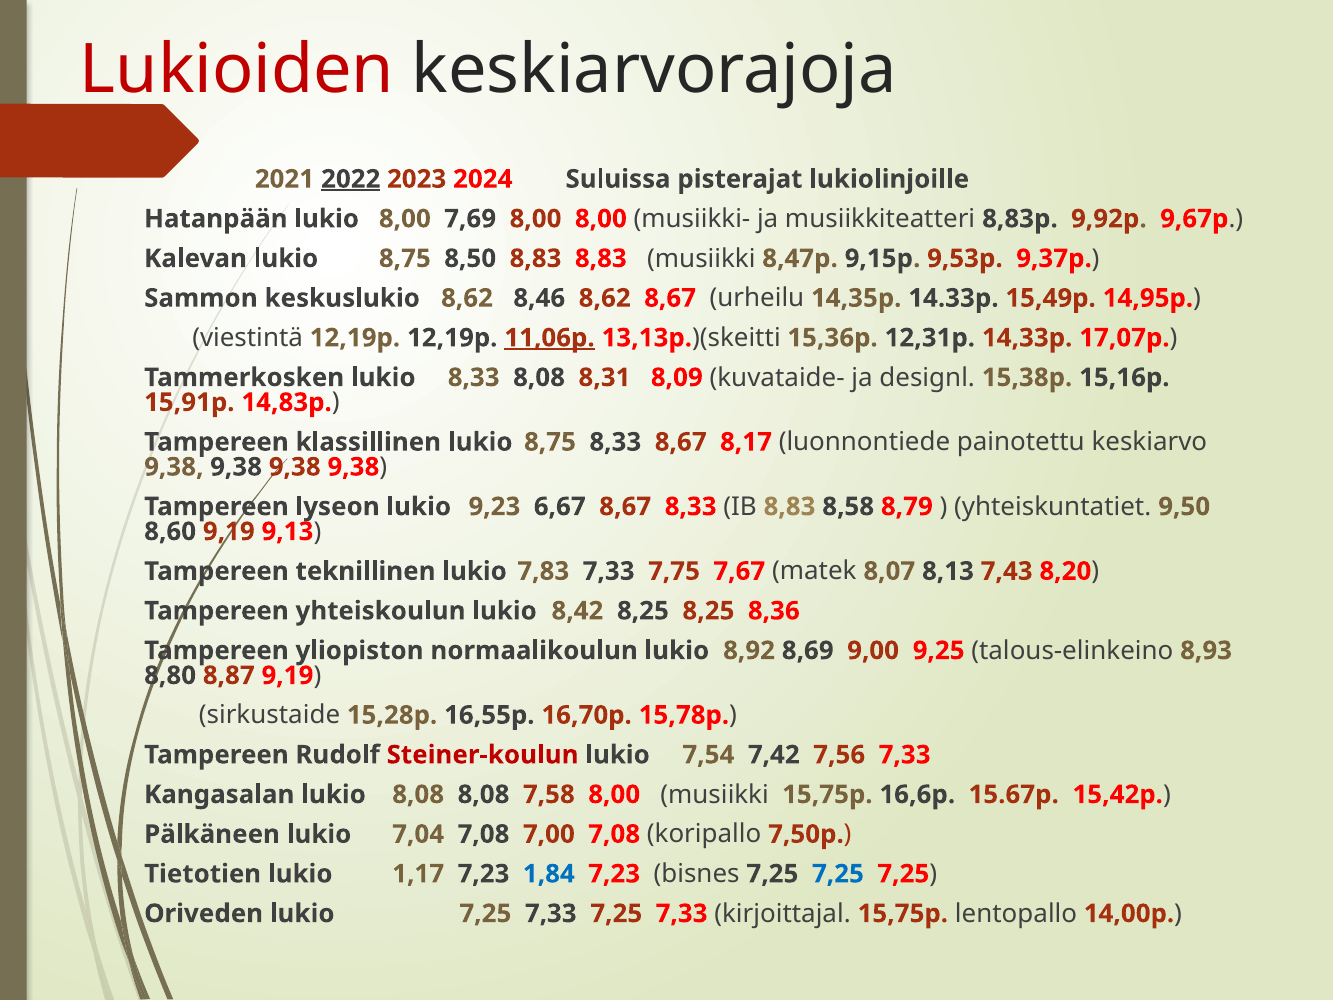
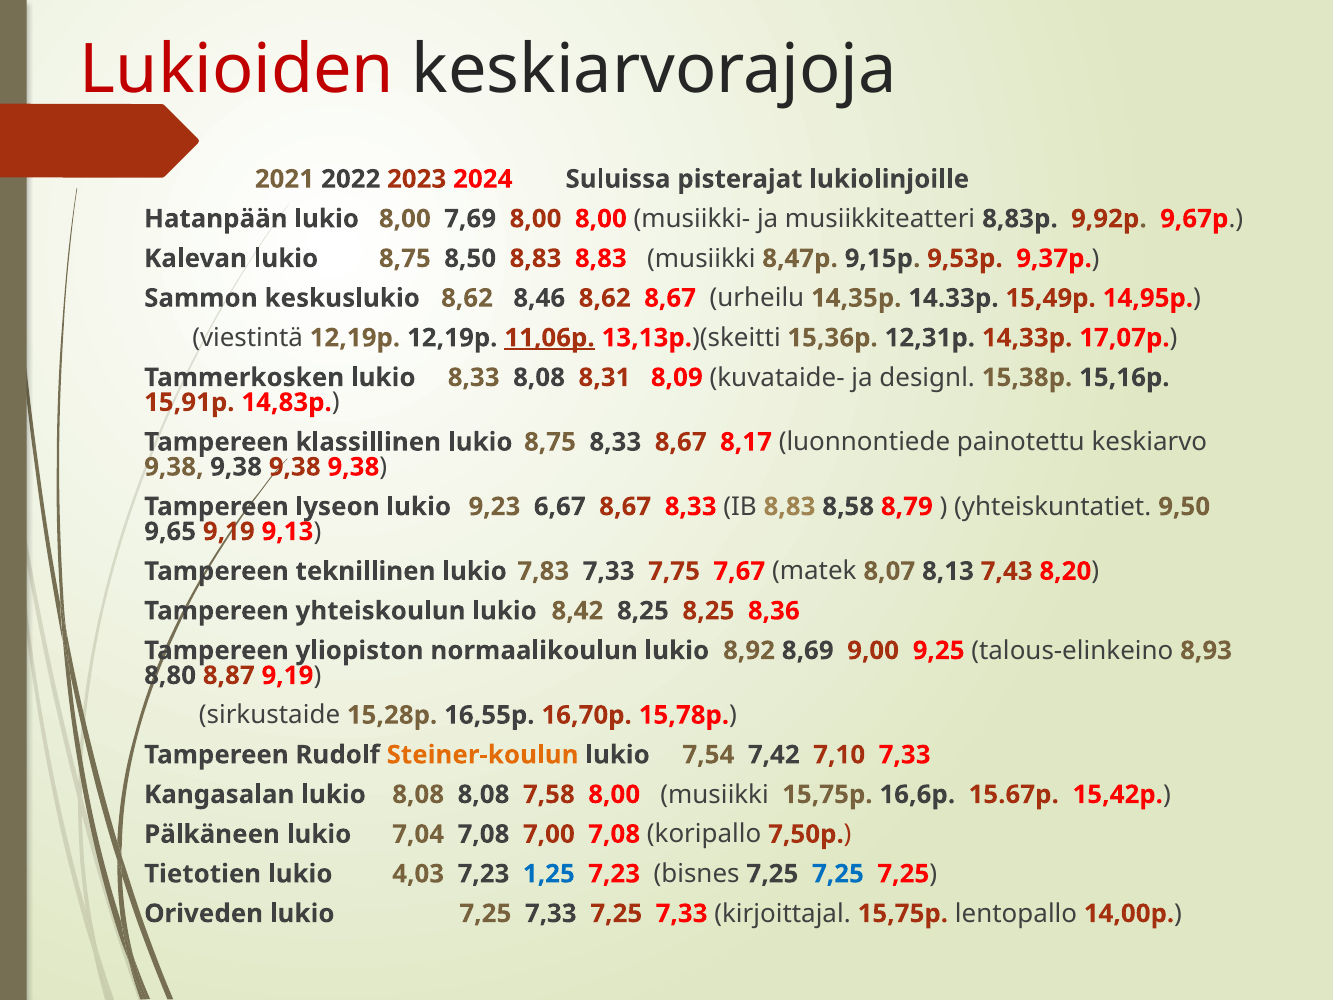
2022 underline: present -> none
8,60: 8,60 -> 9,65
Steiner-koulun colour: red -> orange
7,56: 7,56 -> 7,10
1,17: 1,17 -> 4,03
1,84: 1,84 -> 1,25
